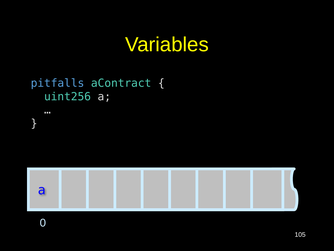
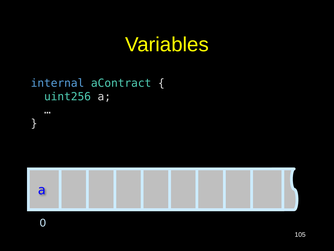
pitfalls: pitfalls -> internal
